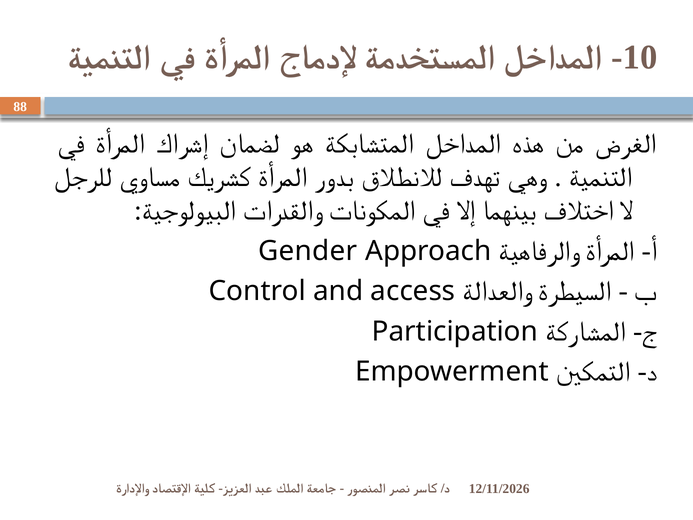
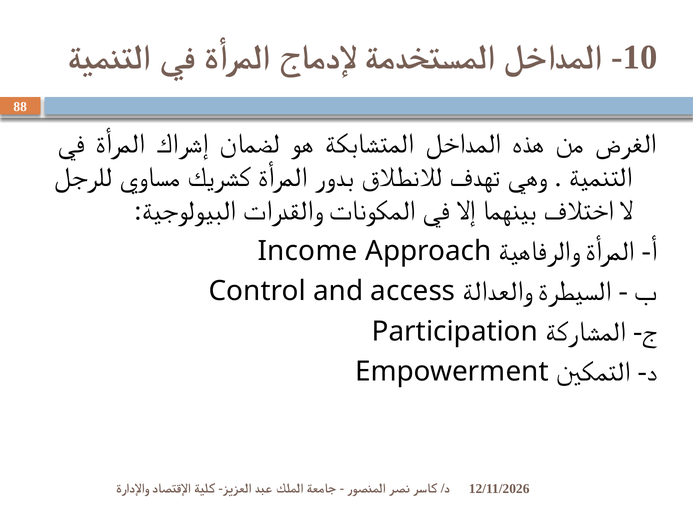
Gender: Gender -> Income
